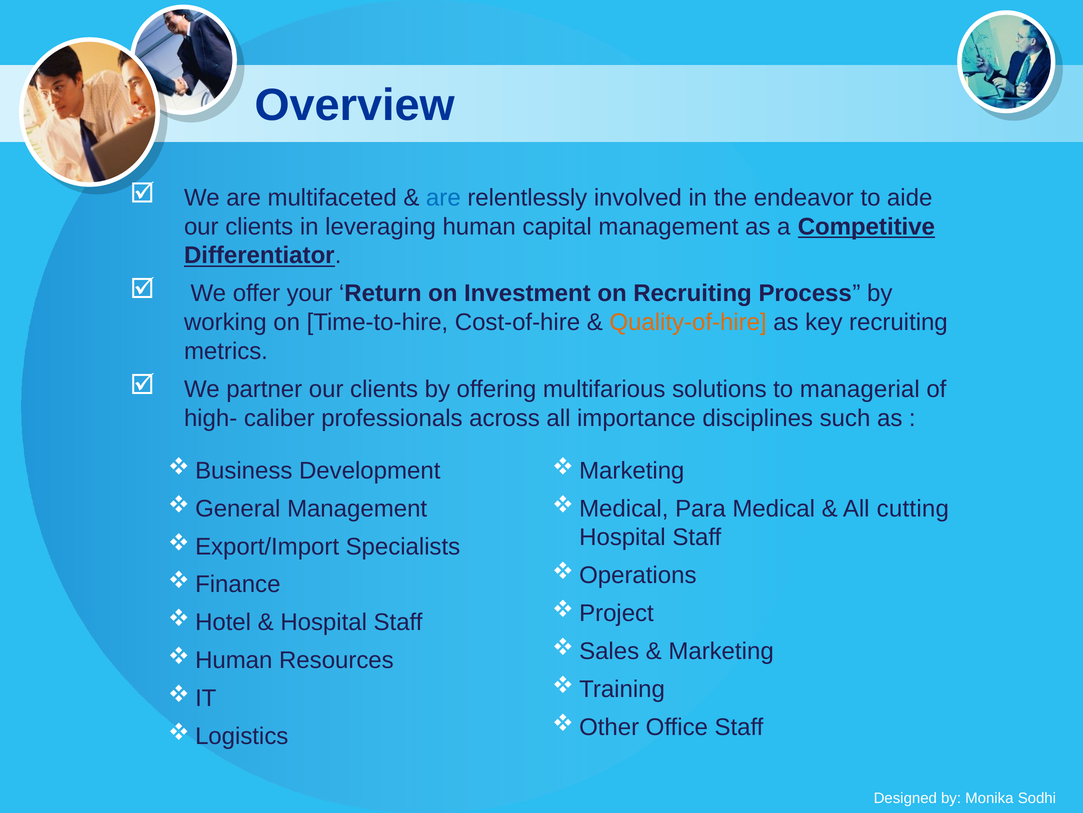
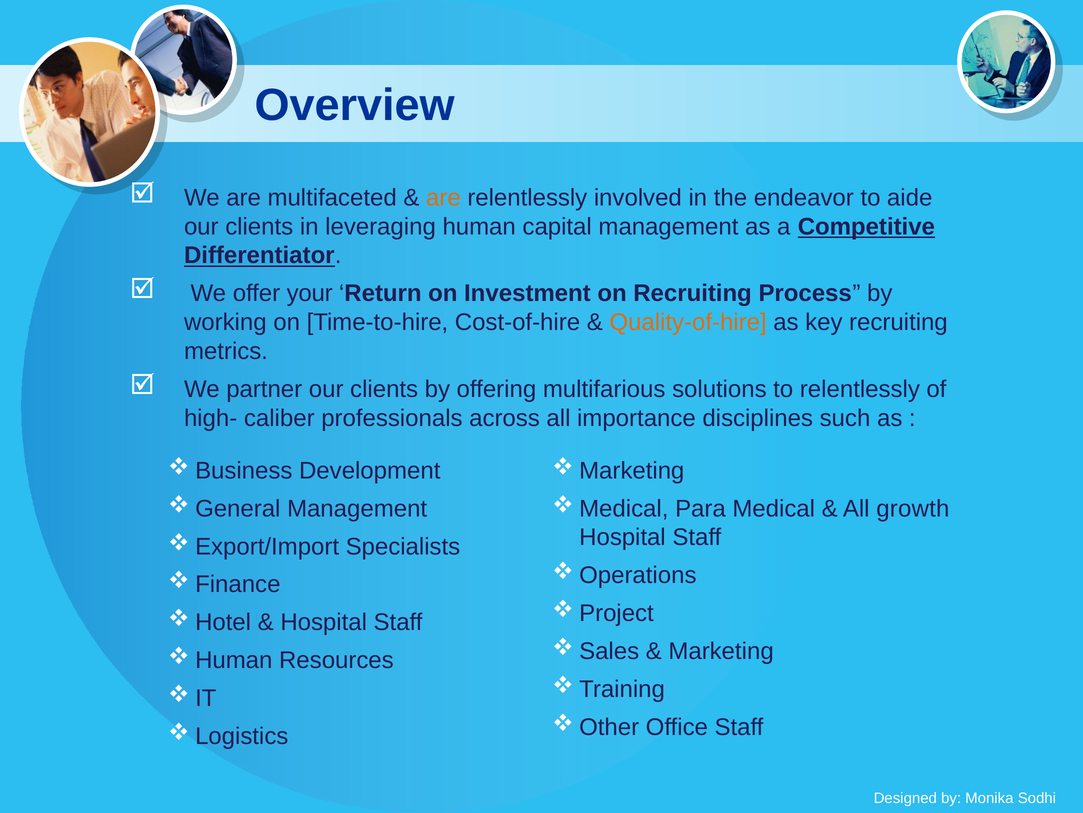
are at (443, 198) colour: blue -> orange
to managerial: managerial -> relentlessly
cutting: cutting -> growth
